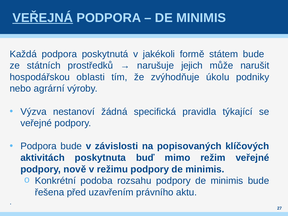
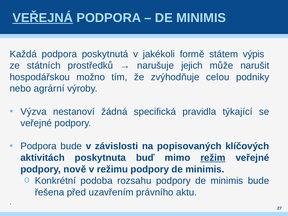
státem bude: bude -> výpis
oblasti: oblasti -> možno
úkolu: úkolu -> celou
režim underline: none -> present
